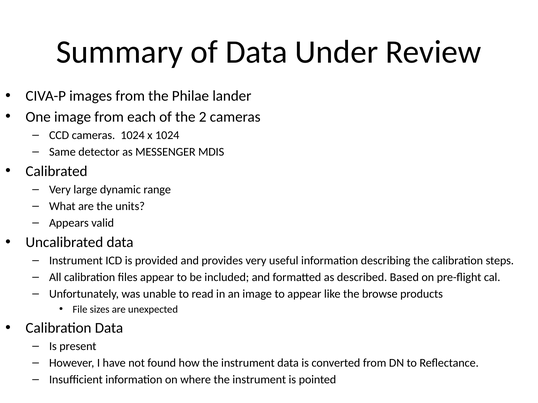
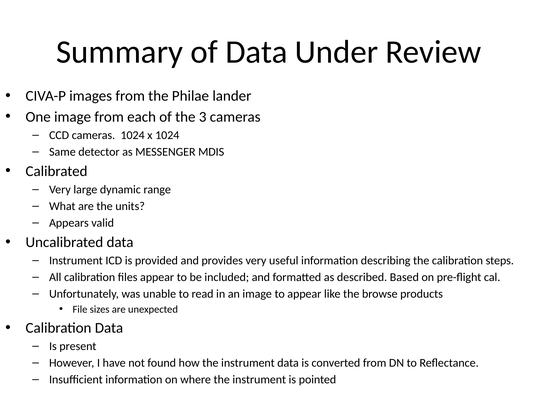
2: 2 -> 3
